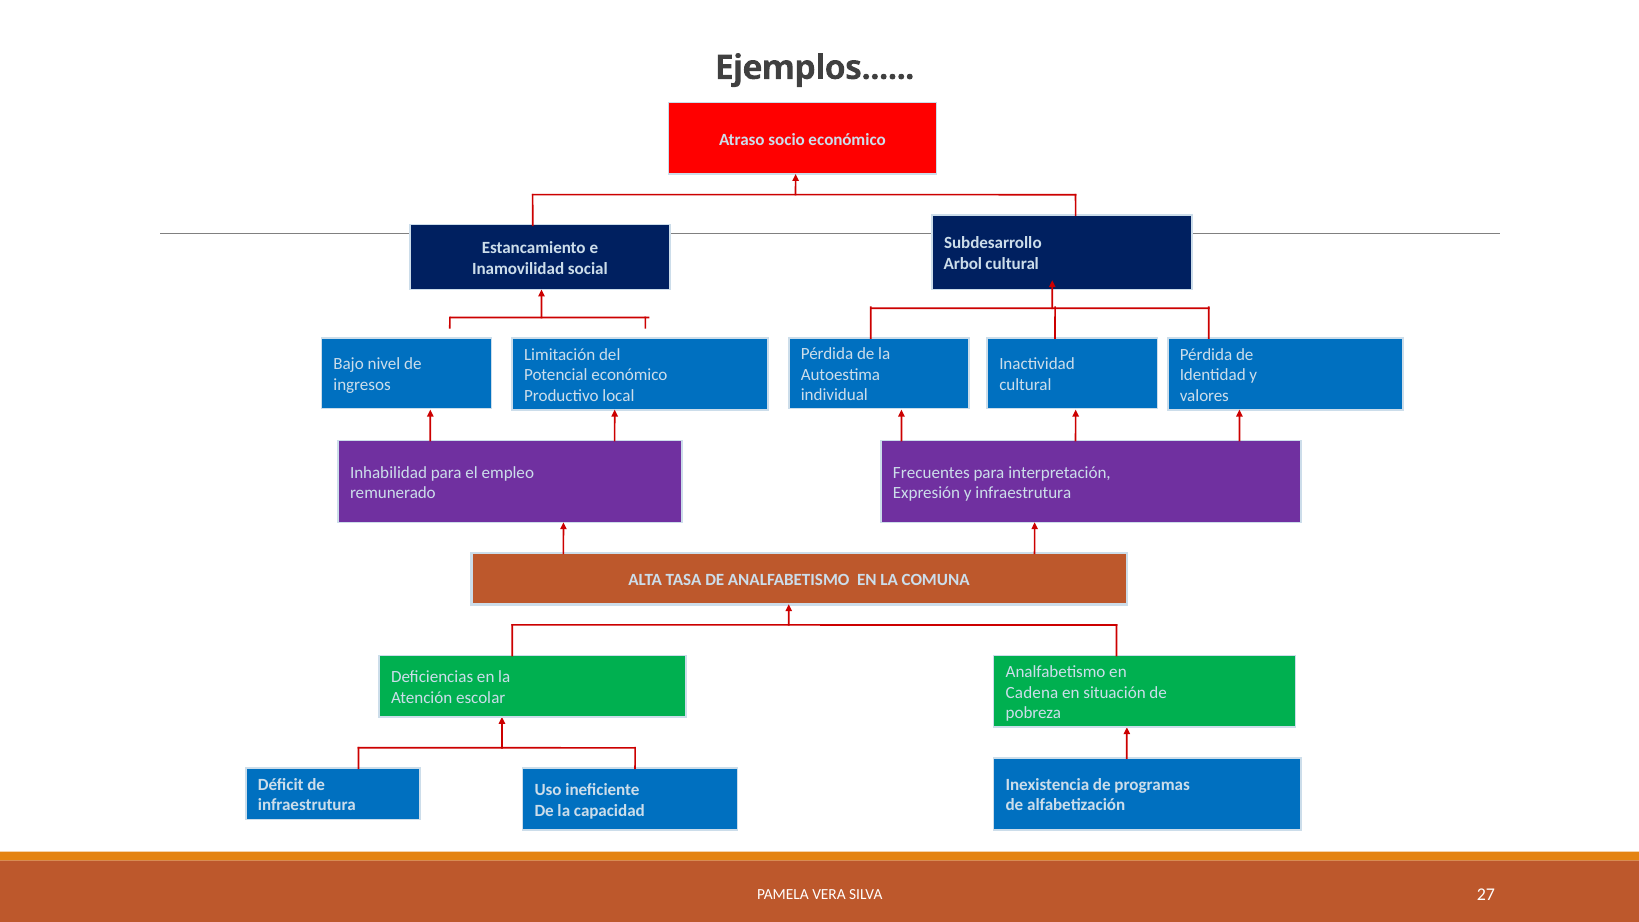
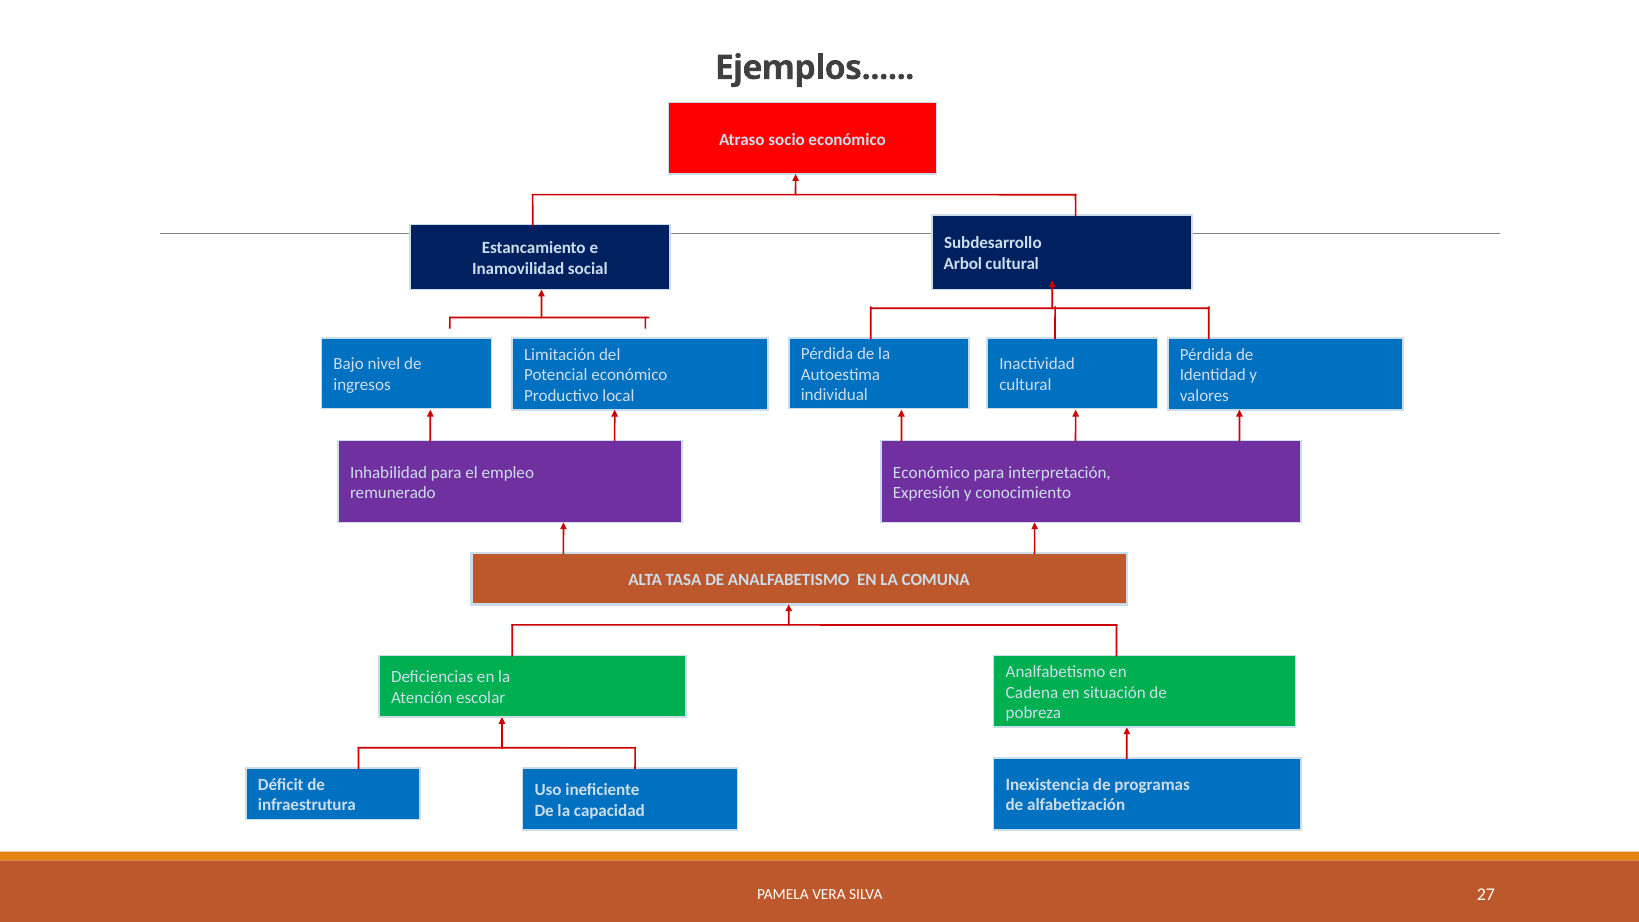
Frecuentes at (931, 472): Frecuentes -> Económico
y infraestrutura: infraestrutura -> conocimiento
